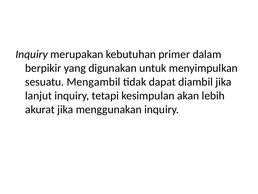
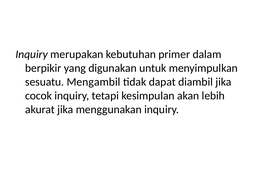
lanjut: lanjut -> cocok
